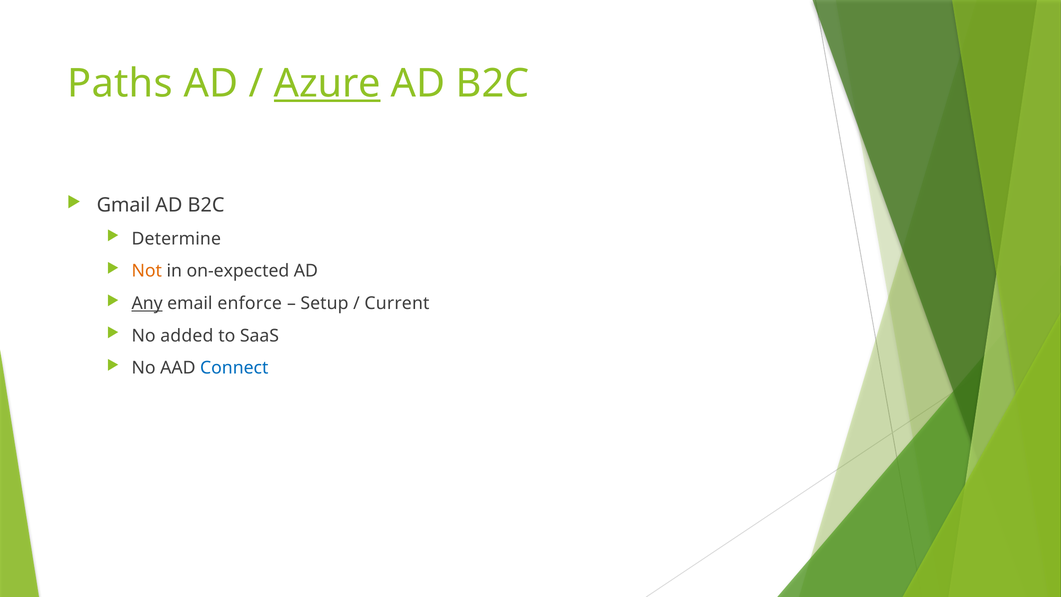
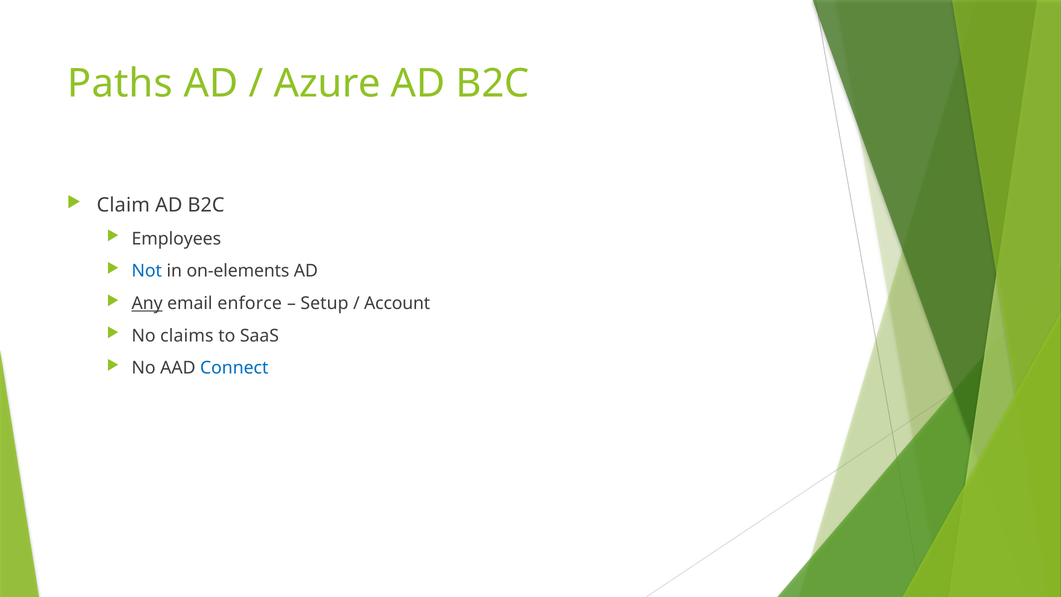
Azure underline: present -> none
Gmail: Gmail -> Claim
Determine: Determine -> Employees
Not colour: orange -> blue
on-expected: on-expected -> on-elements
Current: Current -> Account
added: added -> claims
